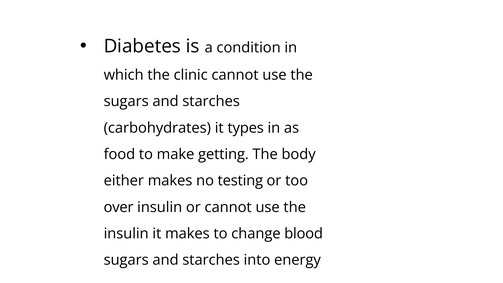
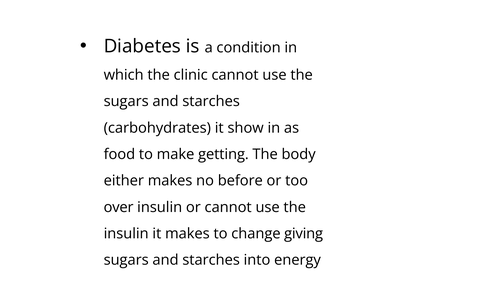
types: types -> show
testing: testing -> before
blood: blood -> giving
